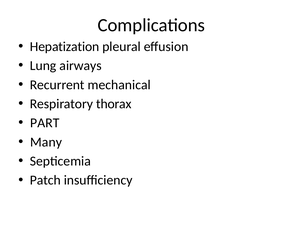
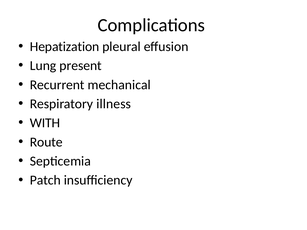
airways: airways -> present
thorax: thorax -> illness
PART: PART -> WITH
Many: Many -> Route
